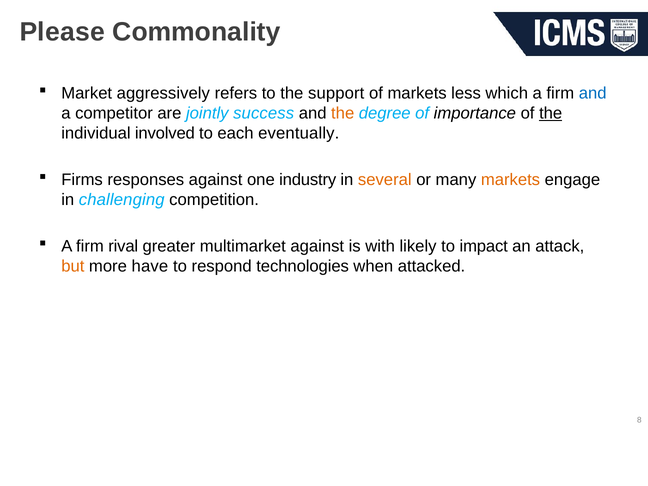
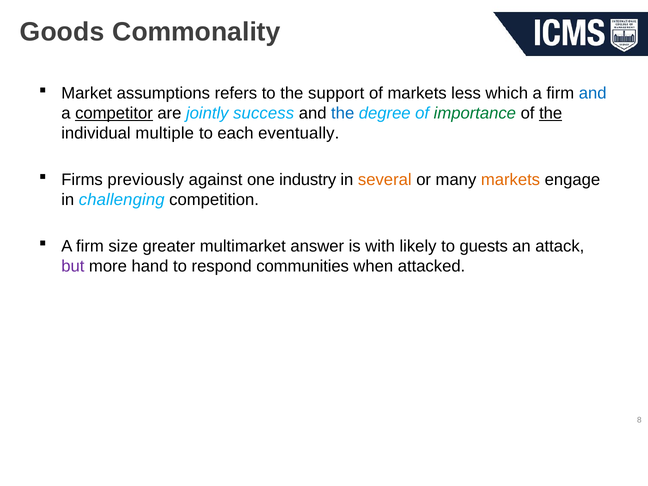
Please: Please -> Goods
aggressively: aggressively -> assumptions
competitor underline: none -> present
the at (343, 113) colour: orange -> blue
importance colour: black -> green
involved: involved -> multiple
responses: responses -> previously
rival: rival -> size
multimarket against: against -> answer
impact: impact -> guests
but colour: orange -> purple
have: have -> hand
technologies: technologies -> communities
